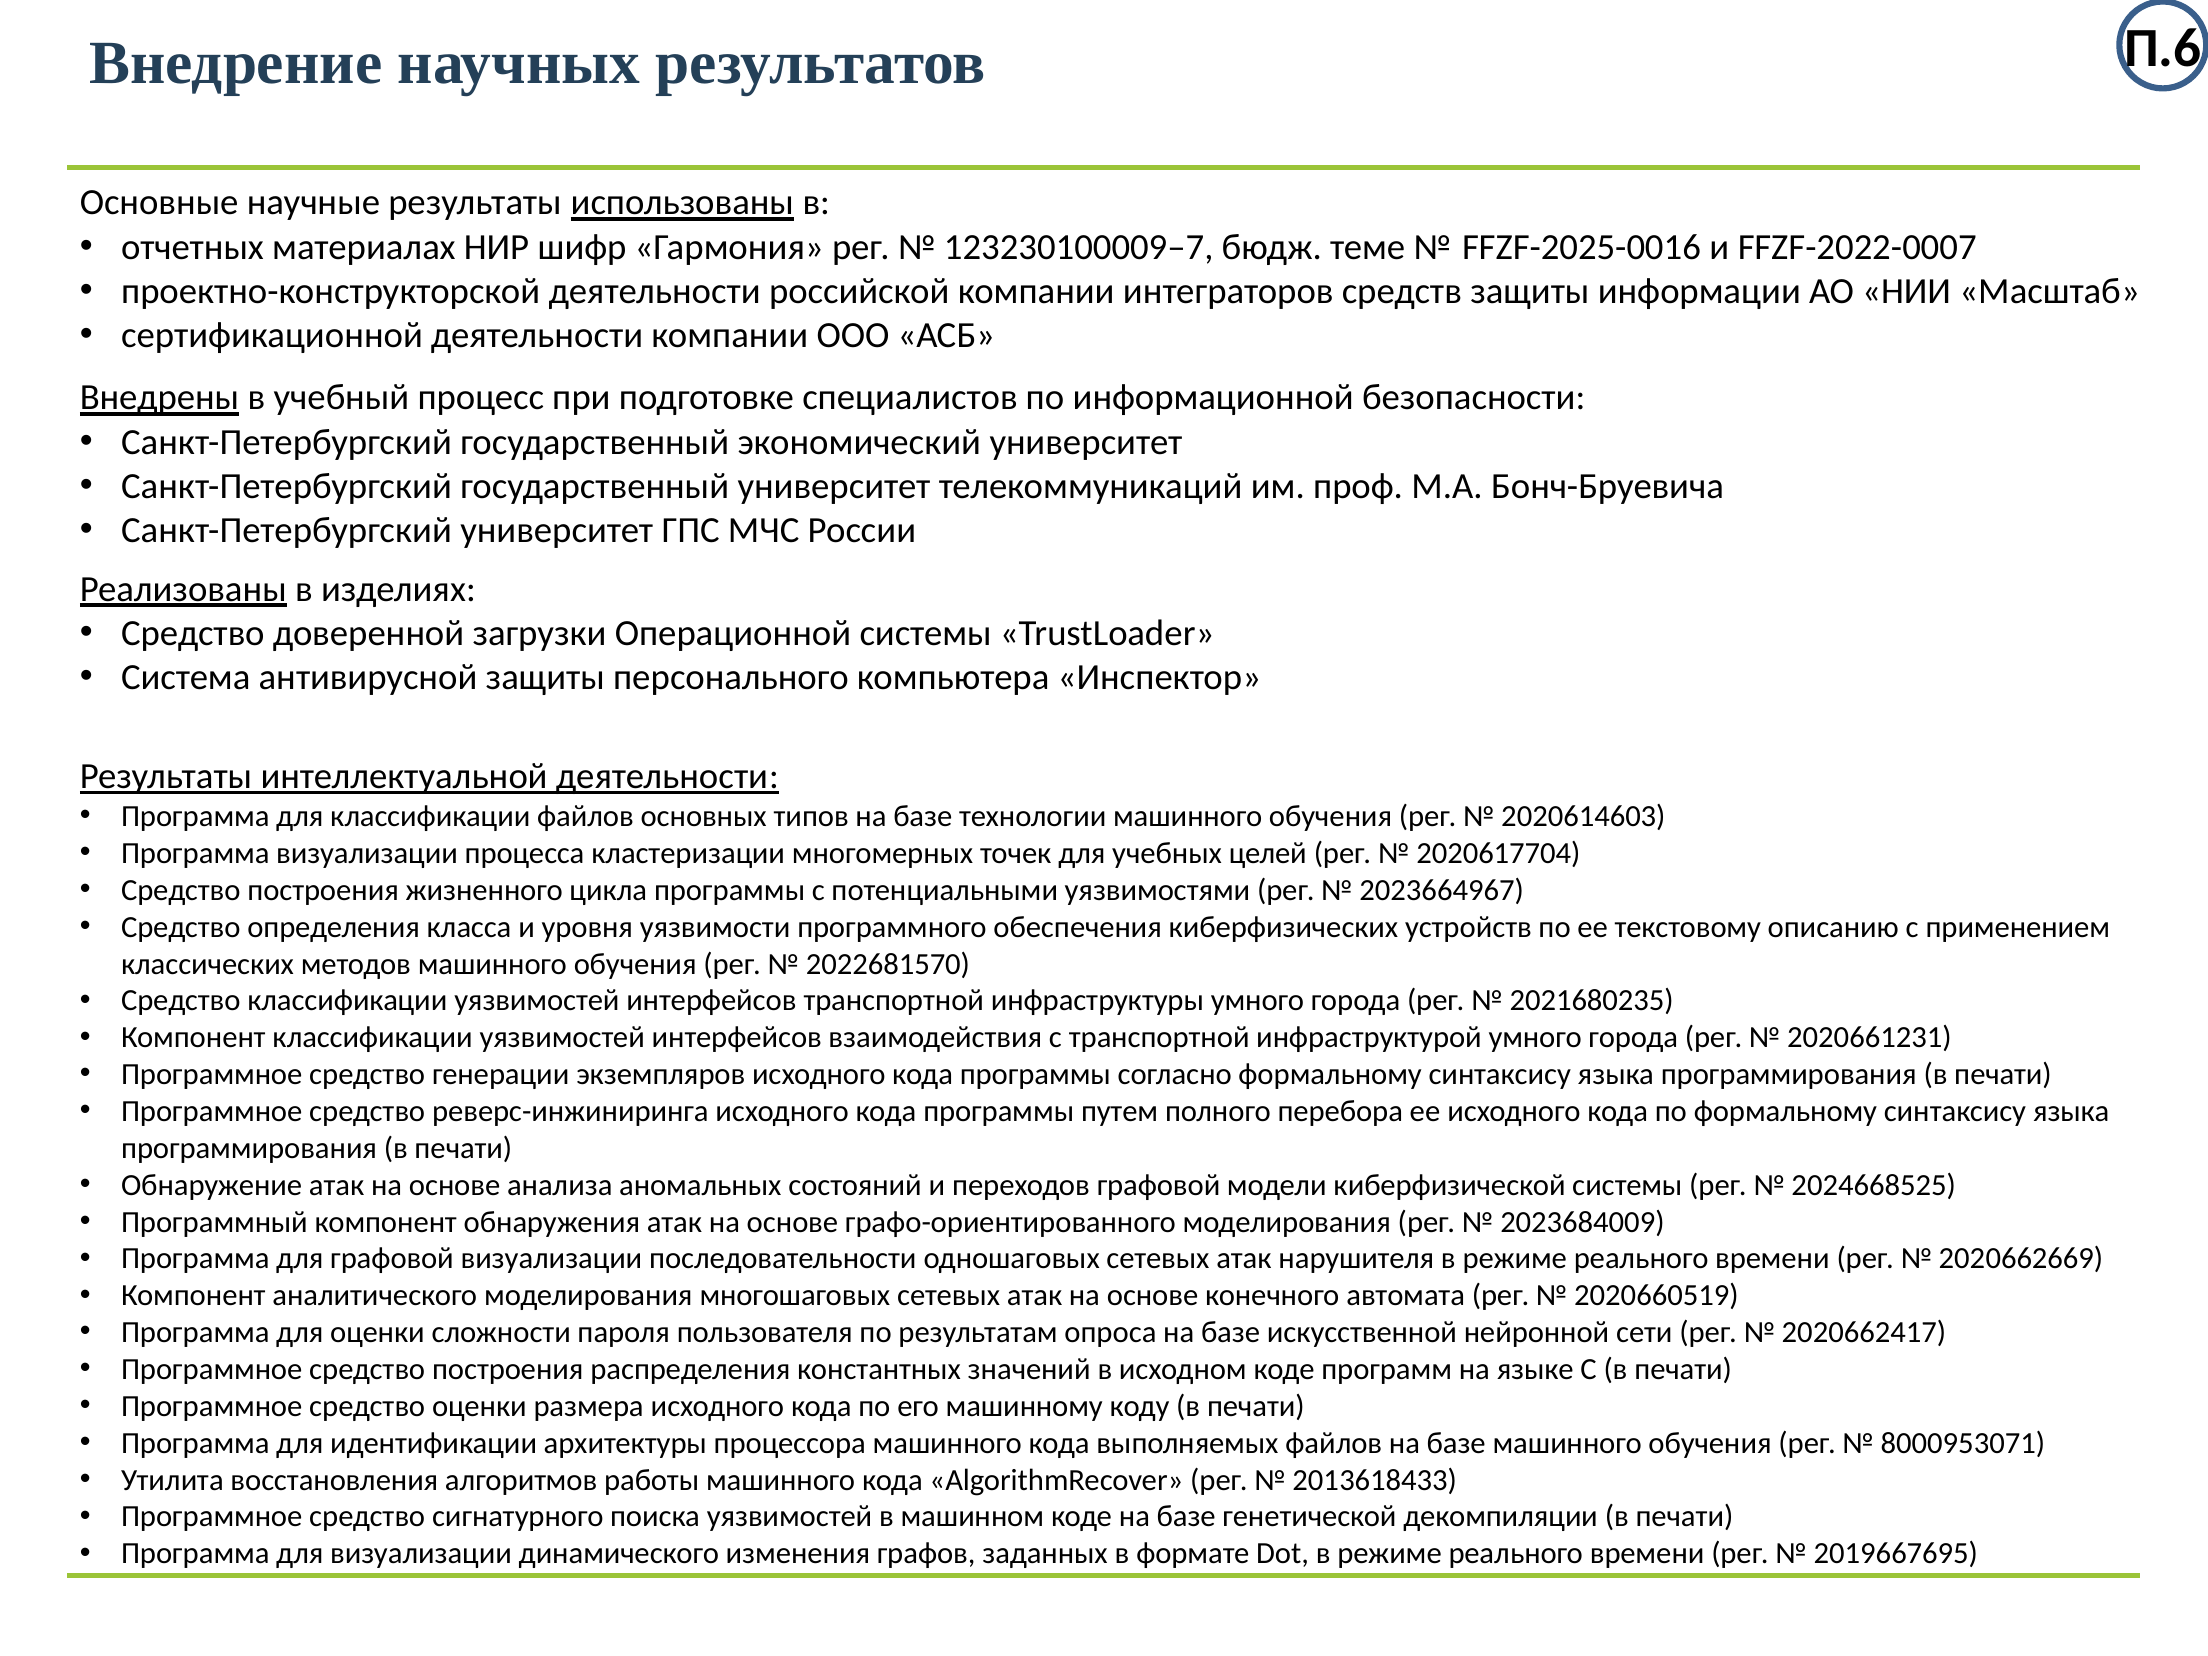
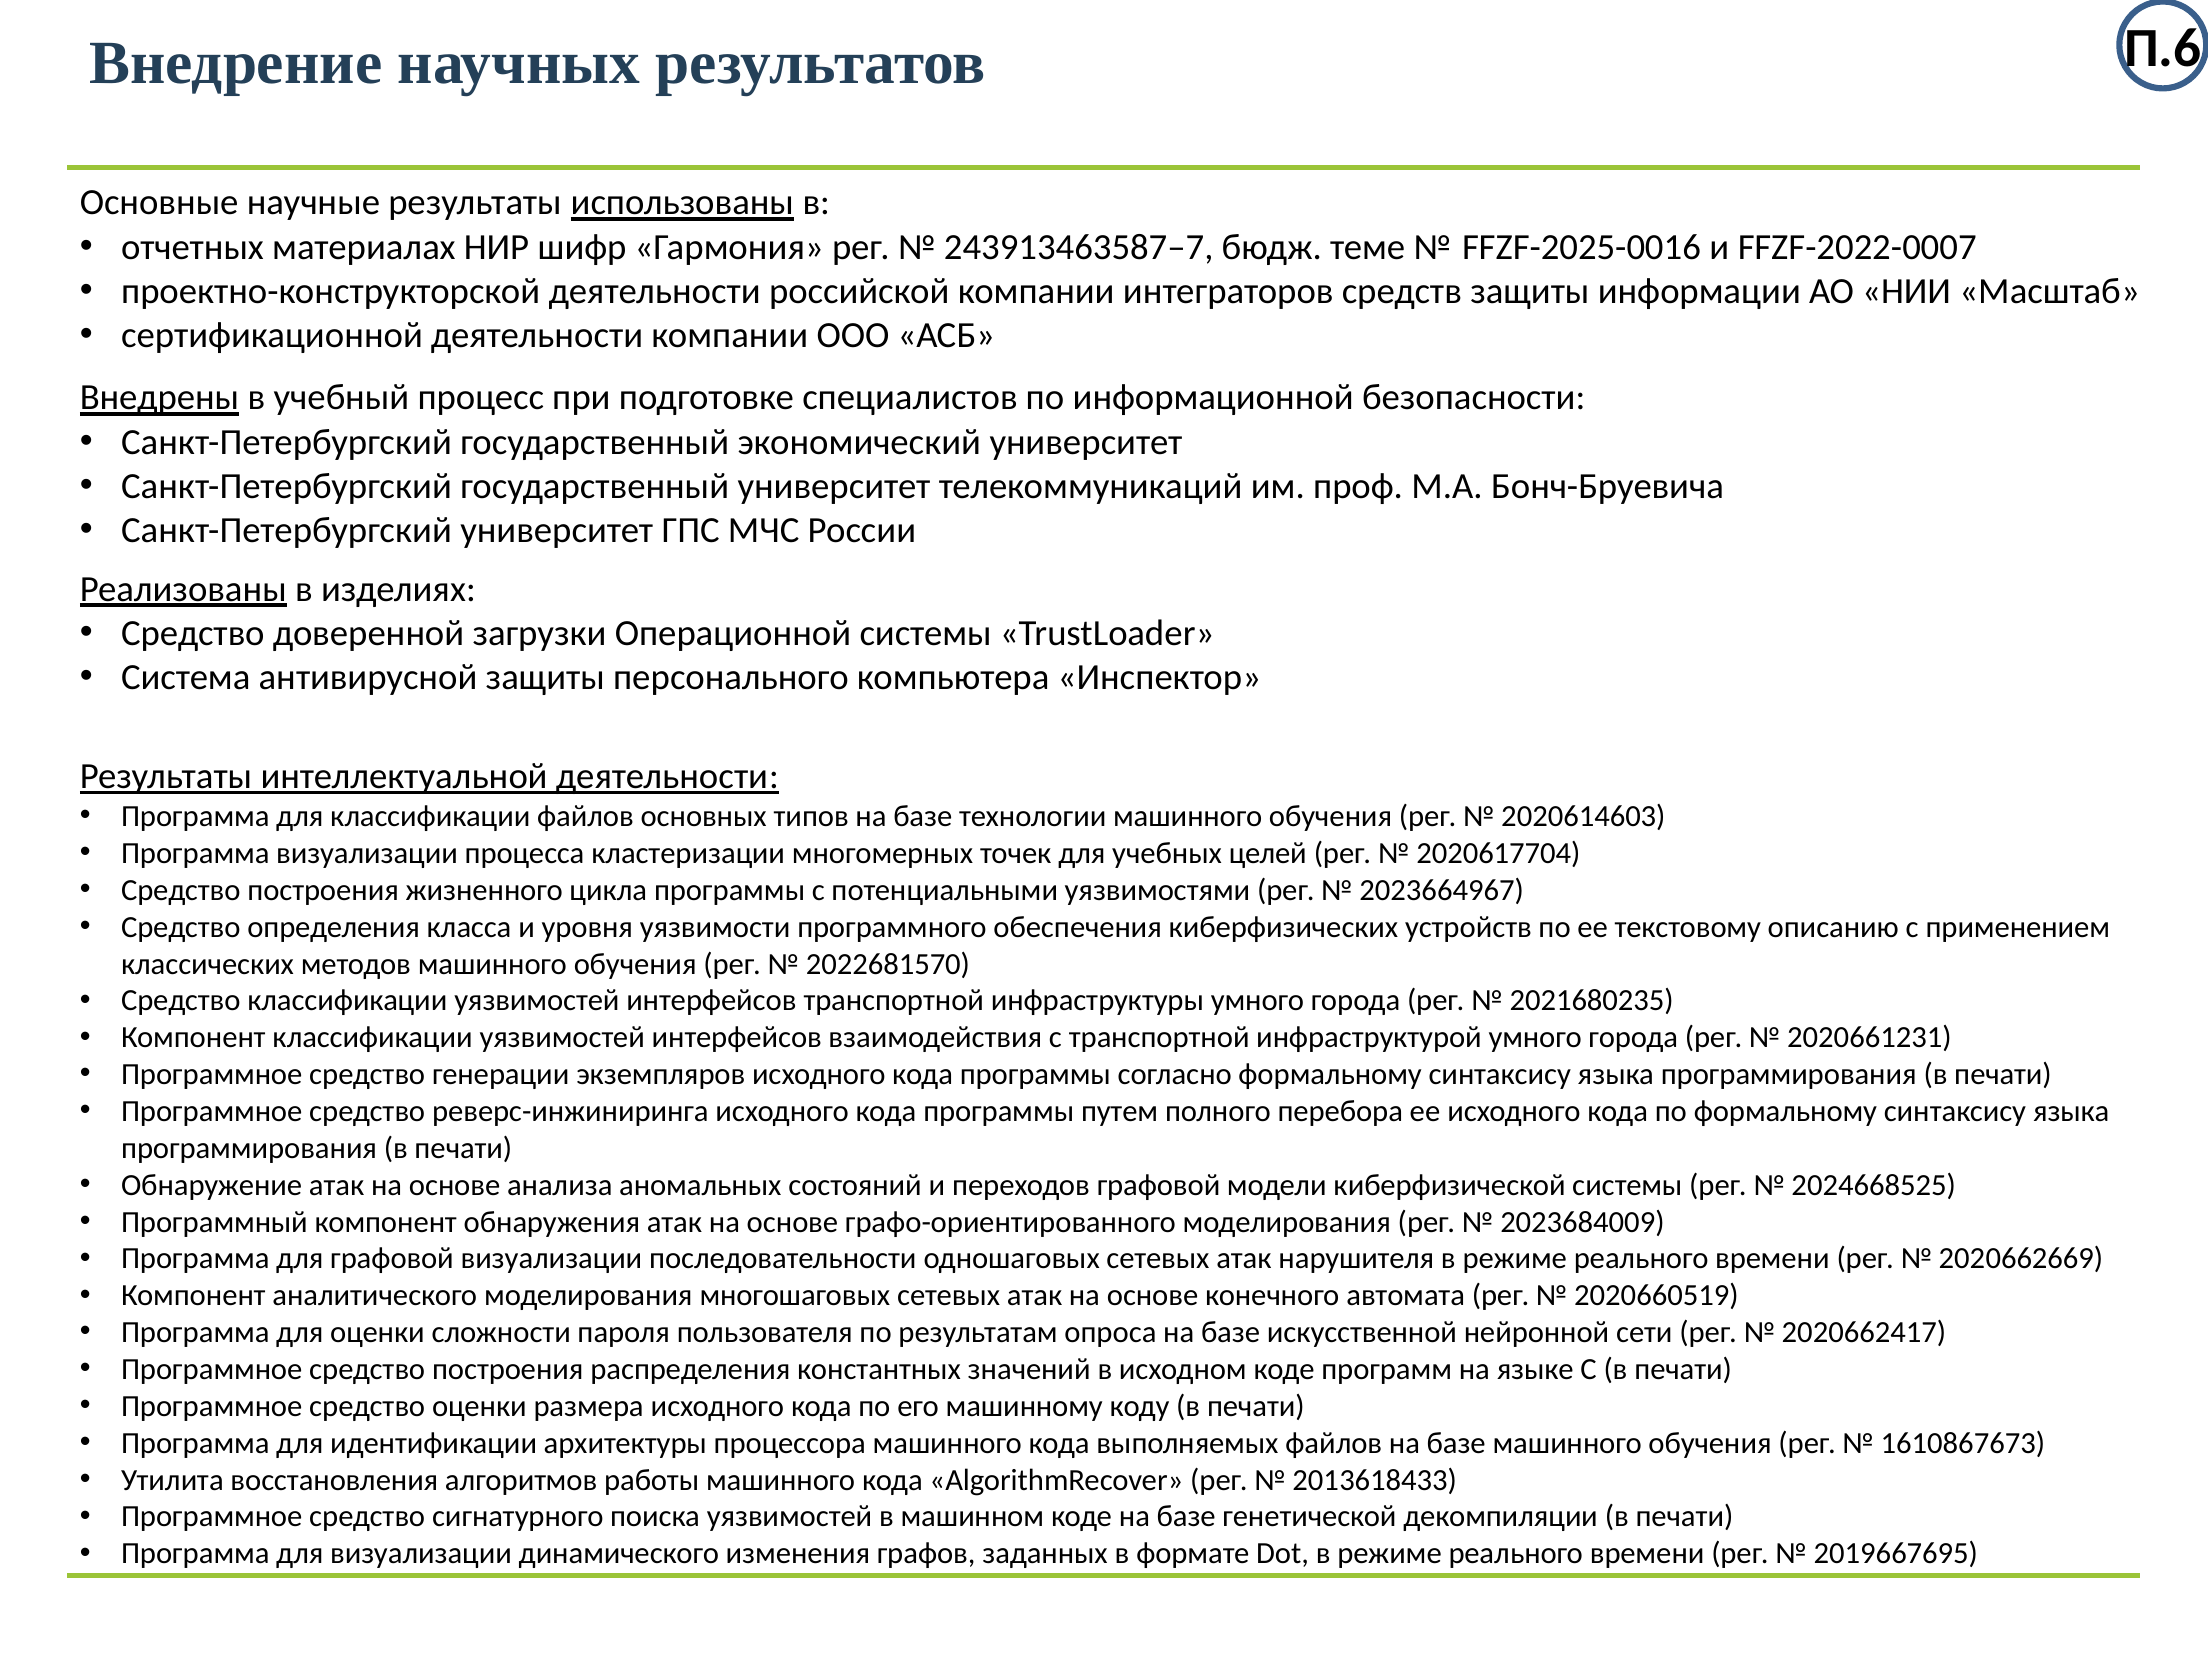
123230100009–7: 123230100009–7 -> 243913463587–7
8000953071: 8000953071 -> 1610867673
